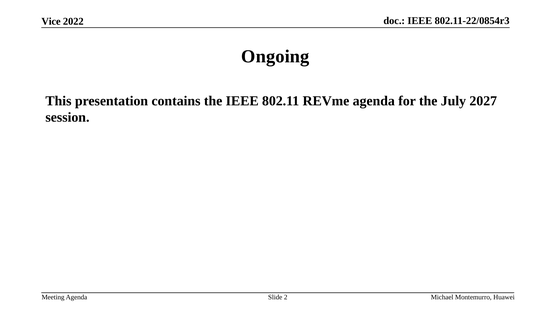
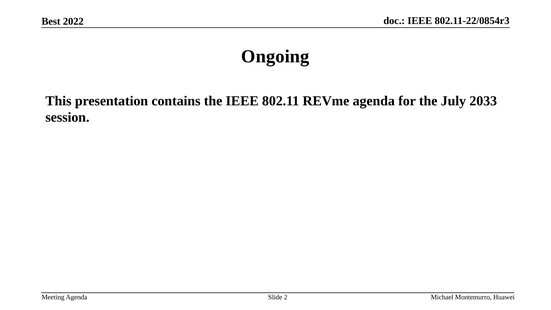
Vice: Vice -> Best
2027: 2027 -> 2033
